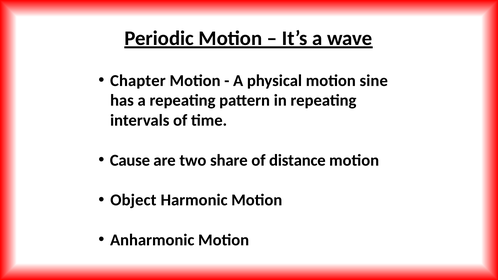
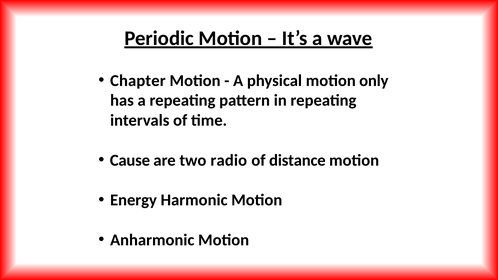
sine: sine -> only
share: share -> radio
Object: Object -> Energy
